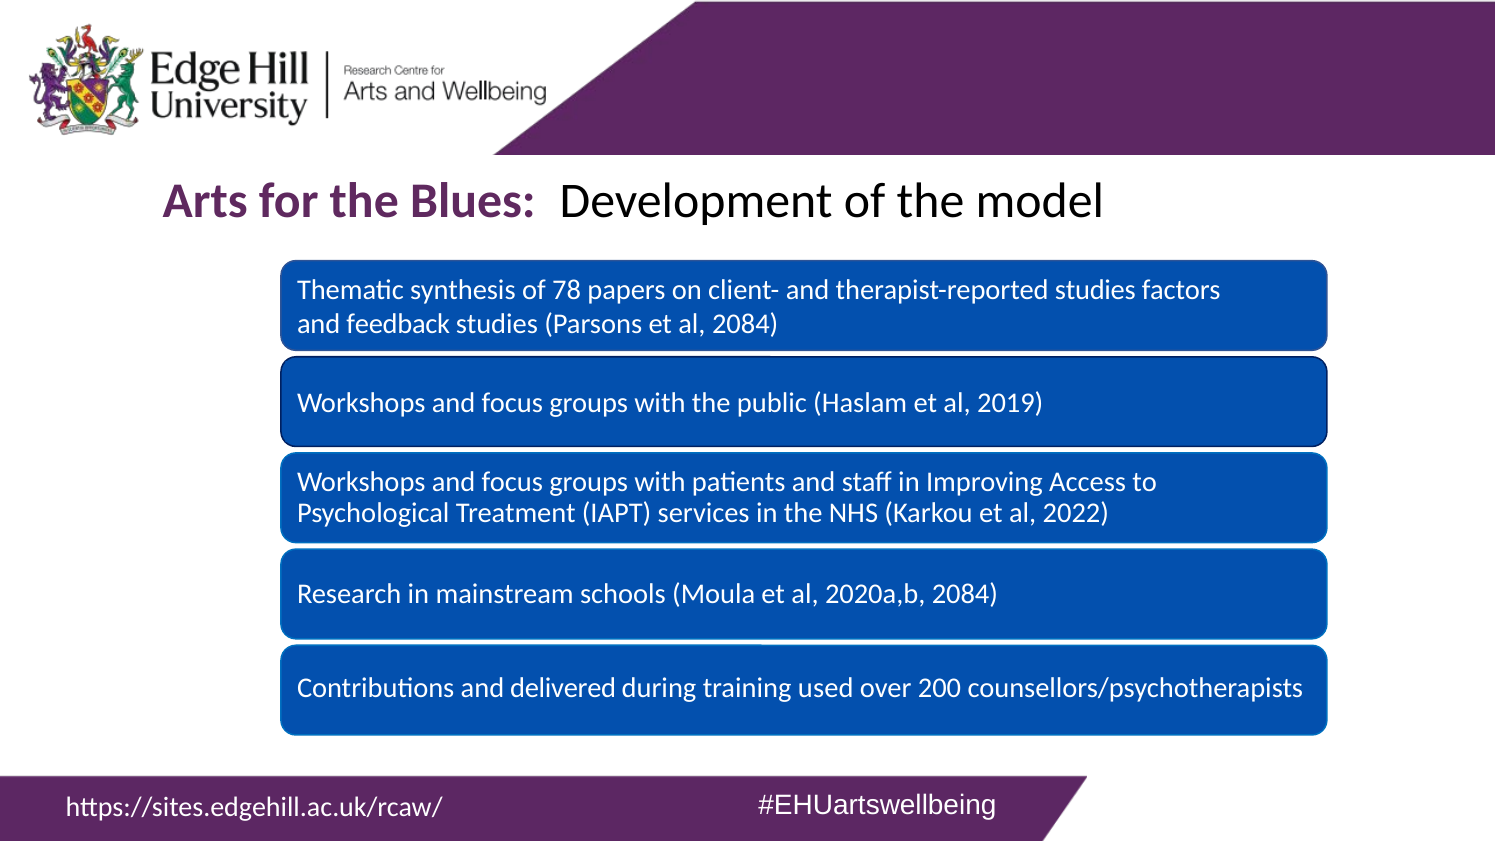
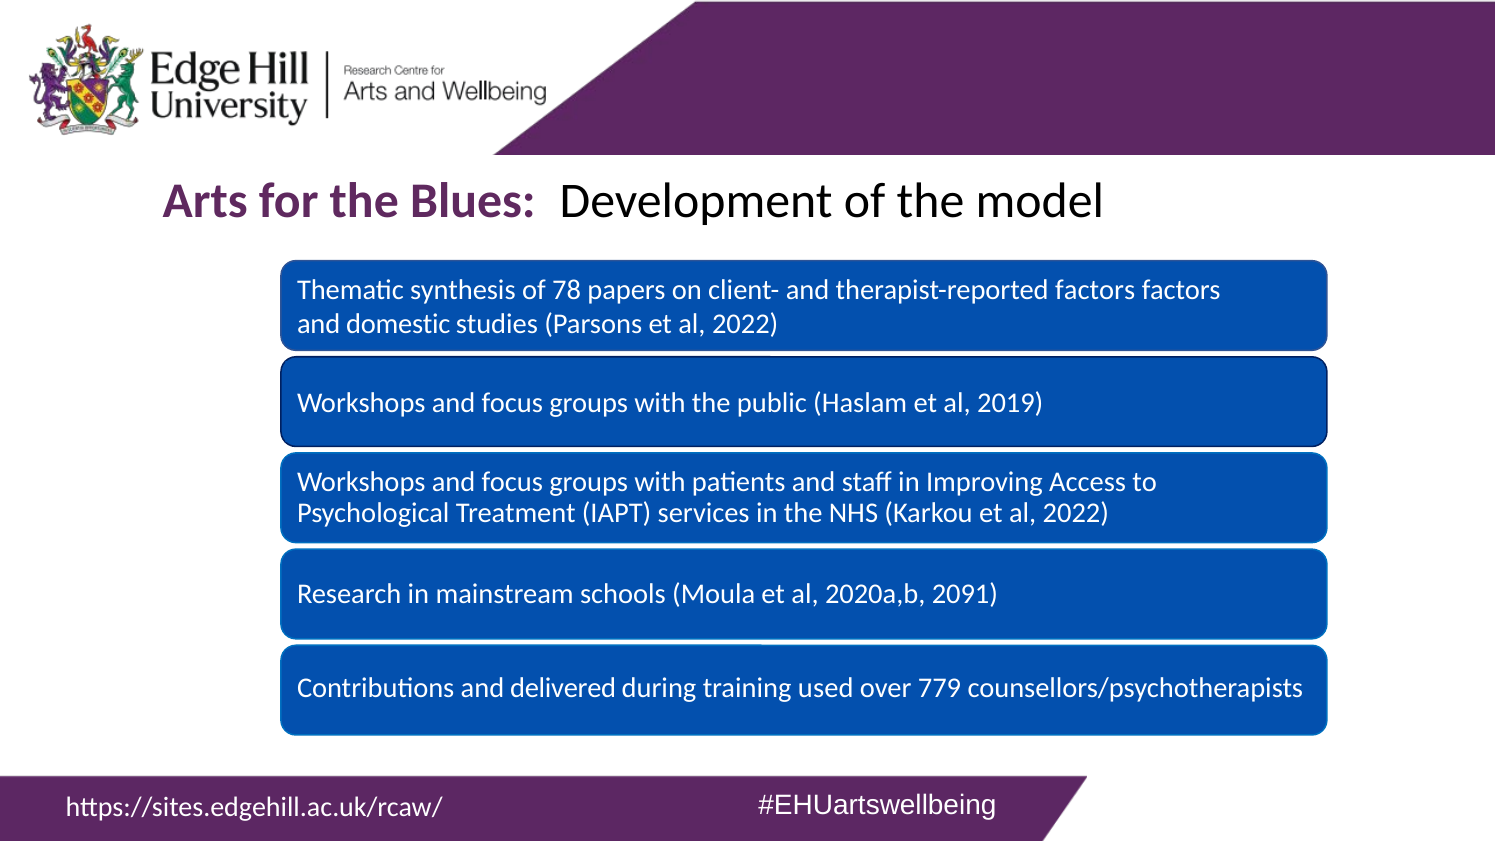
therapist-reported studies: studies -> factors
feedback: feedback -> domestic
Parsons et al 2084: 2084 -> 2022
2020a,b 2084: 2084 -> 2091
200: 200 -> 779
